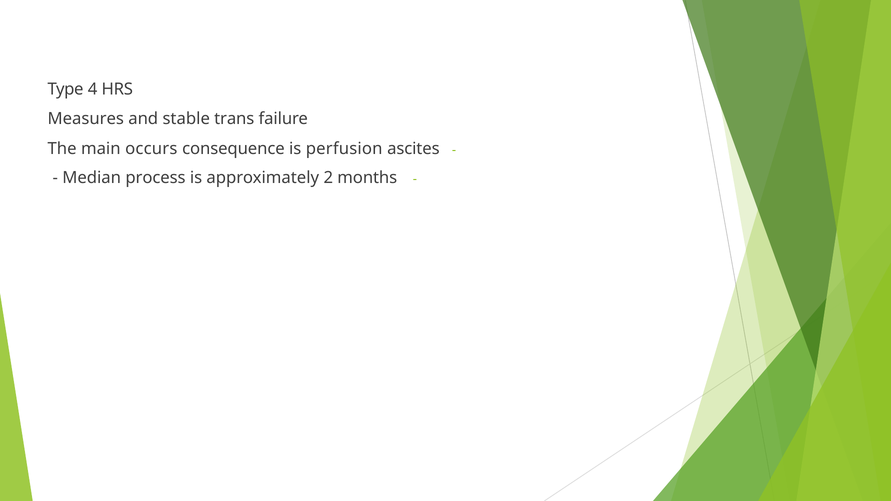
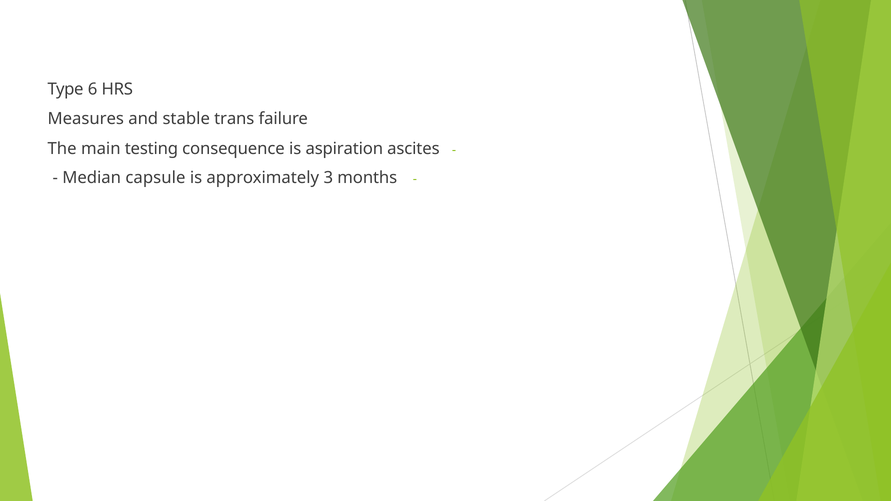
4: 4 -> 6
occurs: occurs -> testing
perfusion: perfusion -> aspiration
process: process -> capsule
2: 2 -> 3
